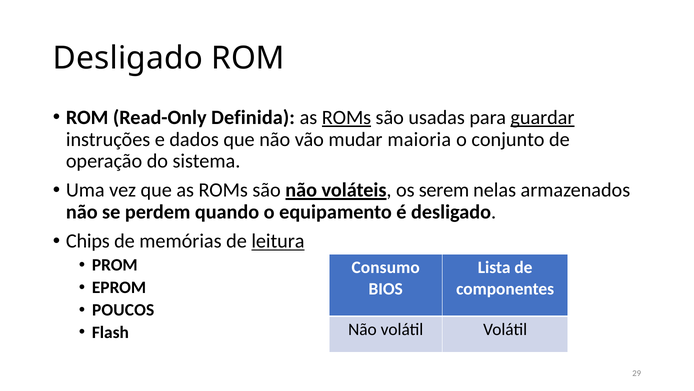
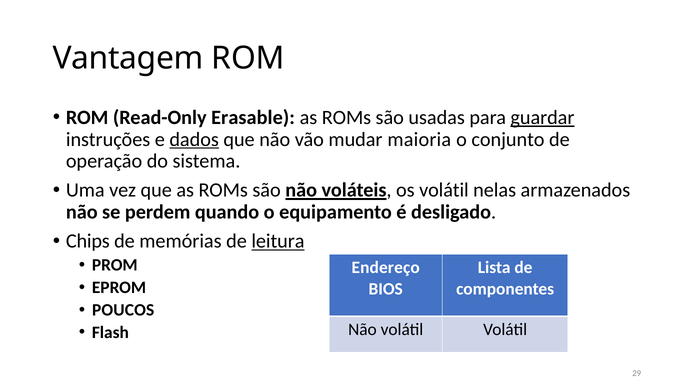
Desligado at (128, 58): Desligado -> Vantagem
Definida: Definida -> Erasable
ROMs at (346, 117) underline: present -> none
dados underline: none -> present
os serem: serem -> volátil
Consumo: Consumo -> Endereço
